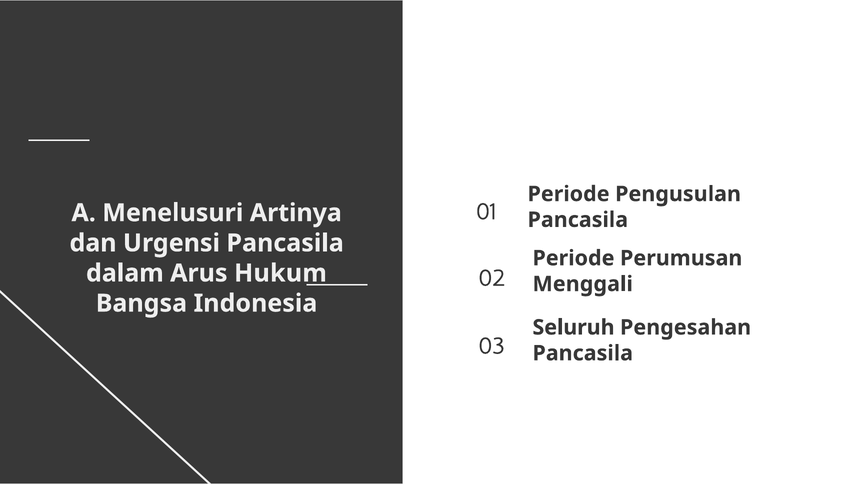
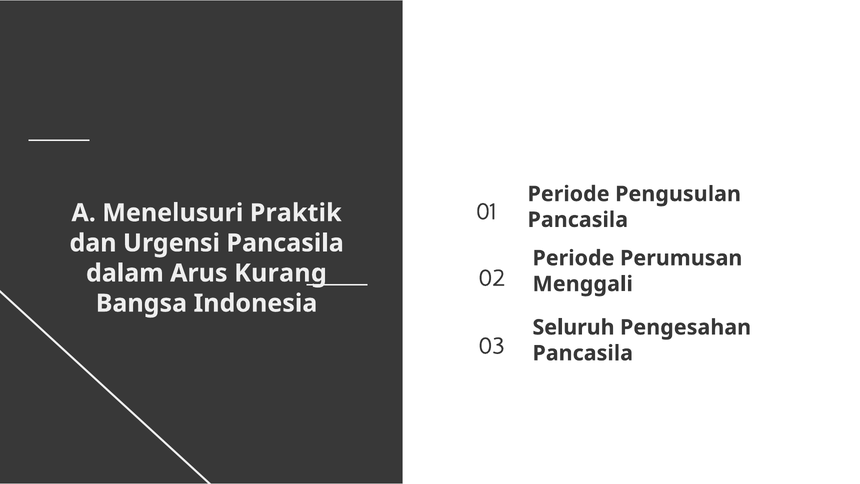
Artinya: Artinya -> Praktik
Hukum: Hukum -> Kurang
